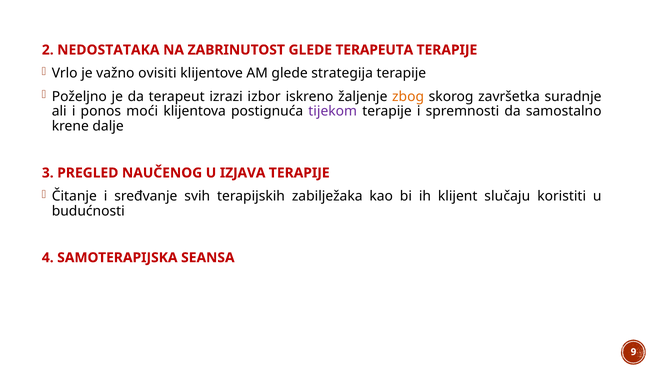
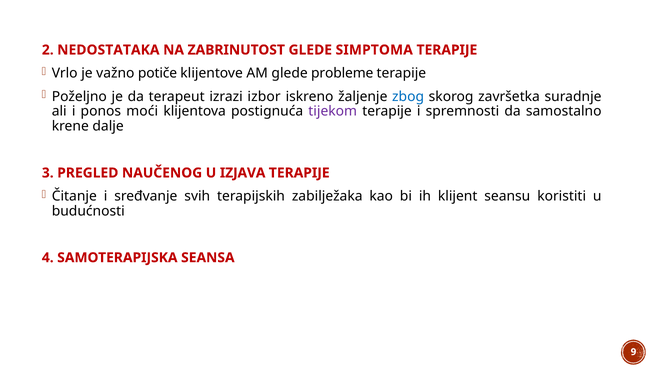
TERAPEUTA: TERAPEUTA -> SIMPTOMA
ovisiti: ovisiti -> potiče
strategija: strategija -> probleme
zbog colour: orange -> blue
slučaju: slučaju -> seansu
